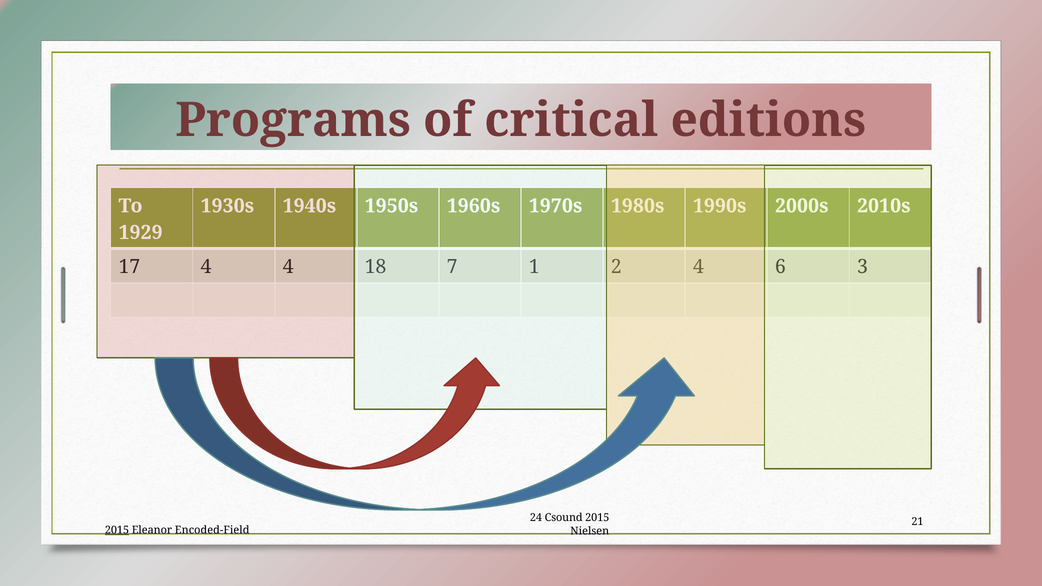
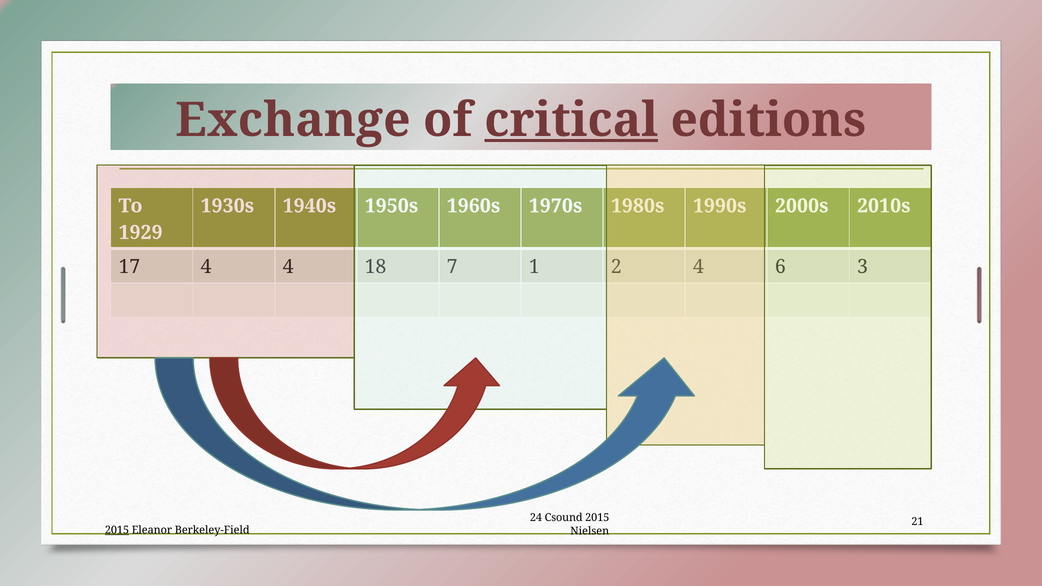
Programs: Programs -> Exchange
critical underline: none -> present
Encoded-Field: Encoded-Field -> Berkeley-Field
